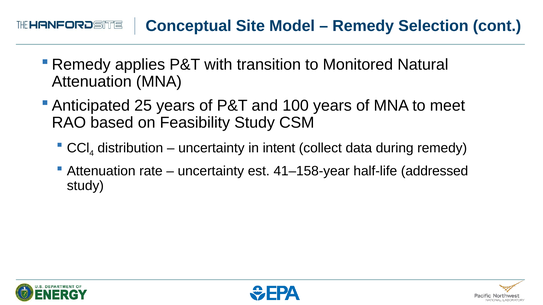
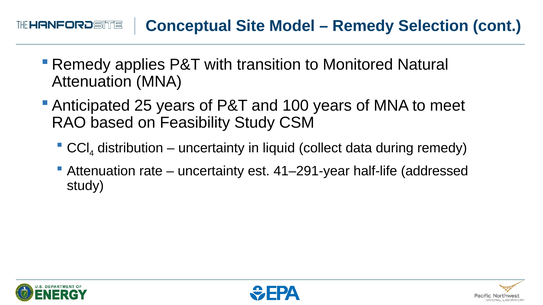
intent: intent -> liquid
41–158-year: 41–158-year -> 41–291-year
